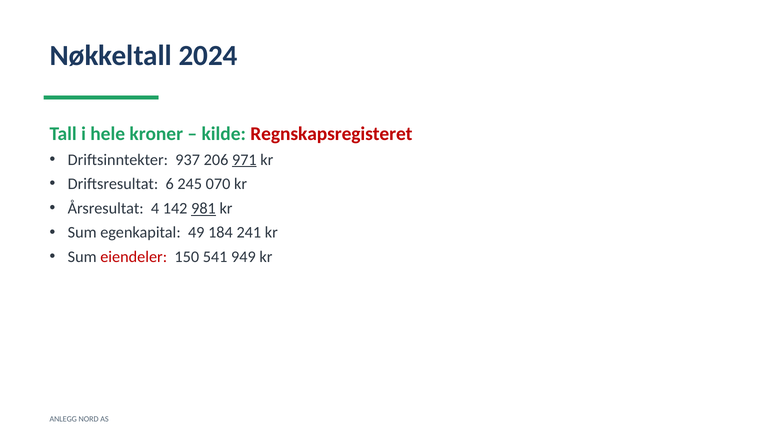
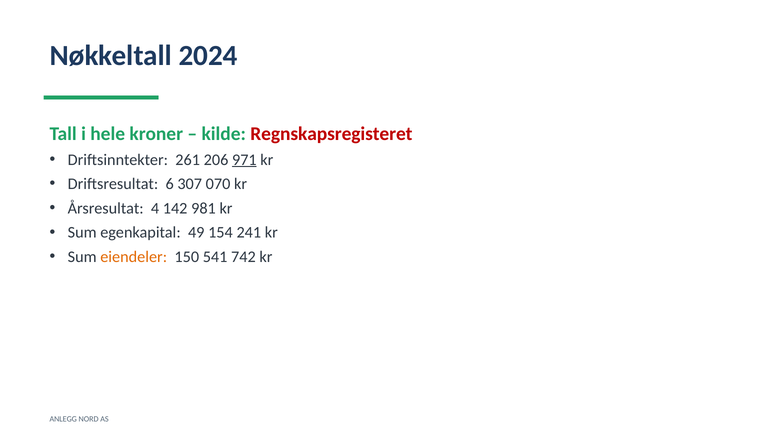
937: 937 -> 261
245: 245 -> 307
981 underline: present -> none
184: 184 -> 154
eiendeler colour: red -> orange
949: 949 -> 742
